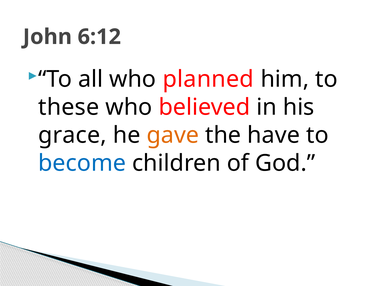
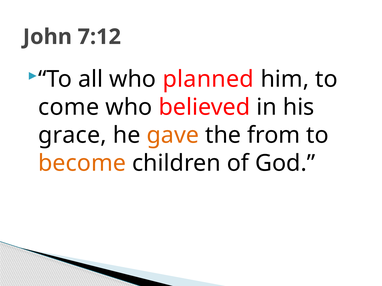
6:12: 6:12 -> 7:12
these: these -> come
have: have -> from
become colour: blue -> orange
